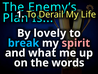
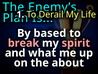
lovely: lovely -> based
break colour: light blue -> pink
words: words -> about
